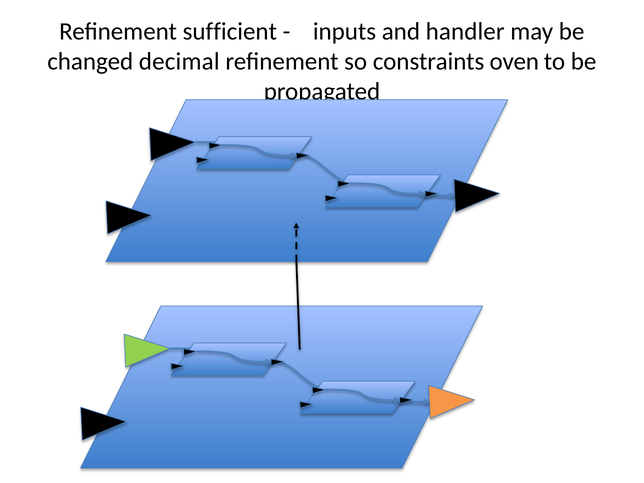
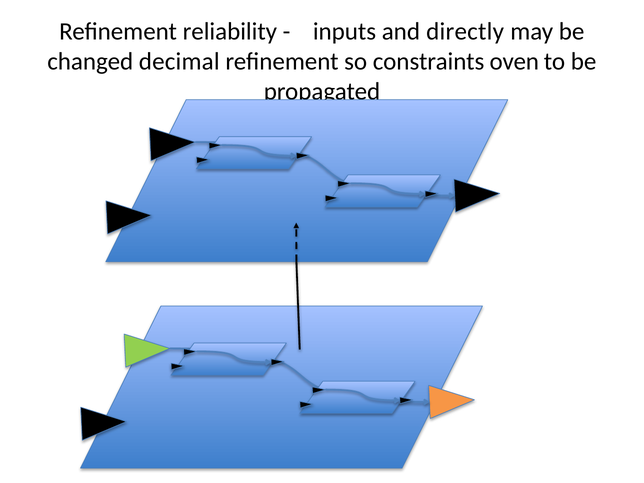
sufficient: sufficient -> reliability
handler: handler -> directly
